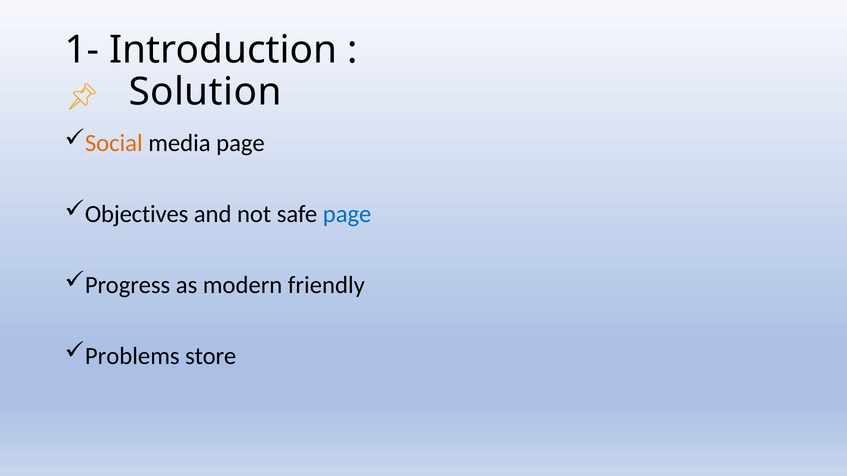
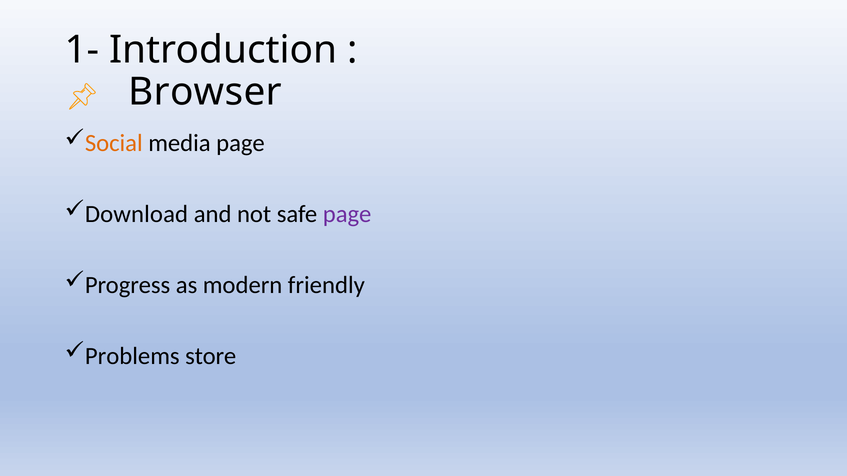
Solution: Solution -> Browser
Objectives: Objectives -> Download
page at (347, 214) colour: blue -> purple
